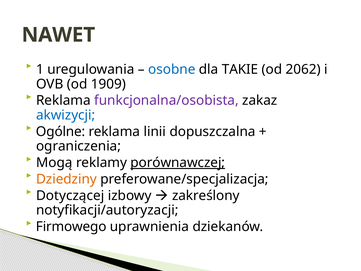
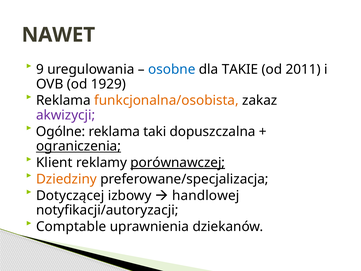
1: 1 -> 9
2062: 2062 -> 2011
1909: 1909 -> 1929
funkcjonalna/osobista colour: purple -> orange
akwizycji colour: blue -> purple
linii: linii -> taki
ograniczenia underline: none -> present
Mogą: Mogą -> Klient
zakreślony: zakreślony -> handlowej
Firmowego: Firmowego -> Comptable
